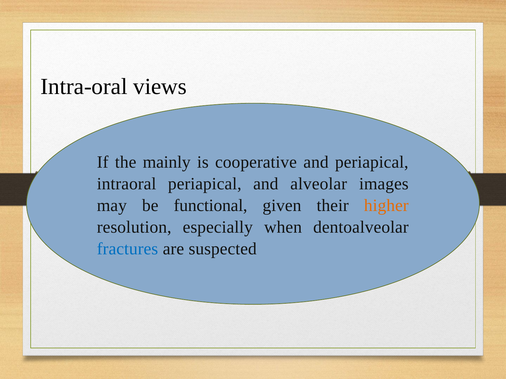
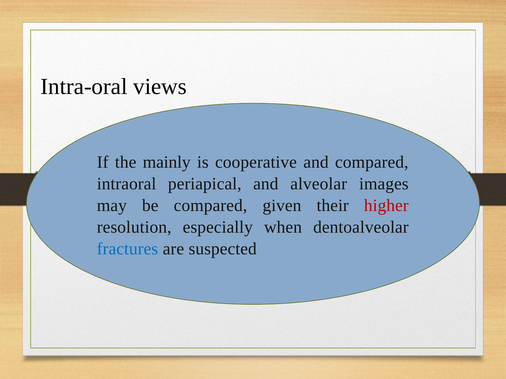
and periapical: periapical -> compared
be functional: functional -> compared
higher colour: orange -> red
